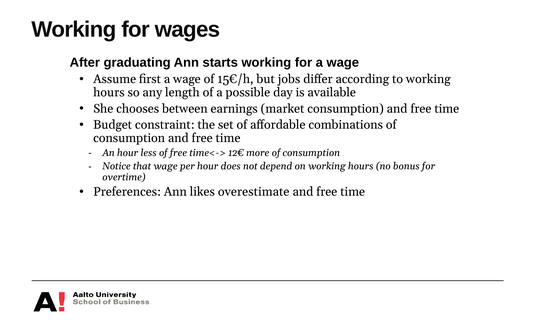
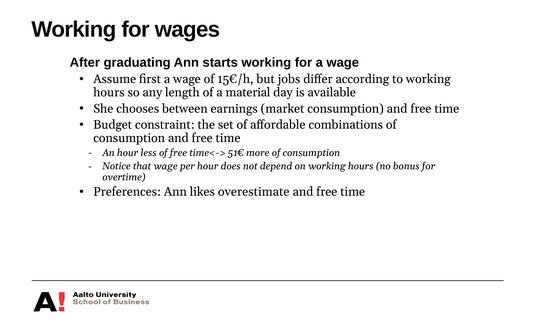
possible: possible -> material
12€: 12€ -> 51€
